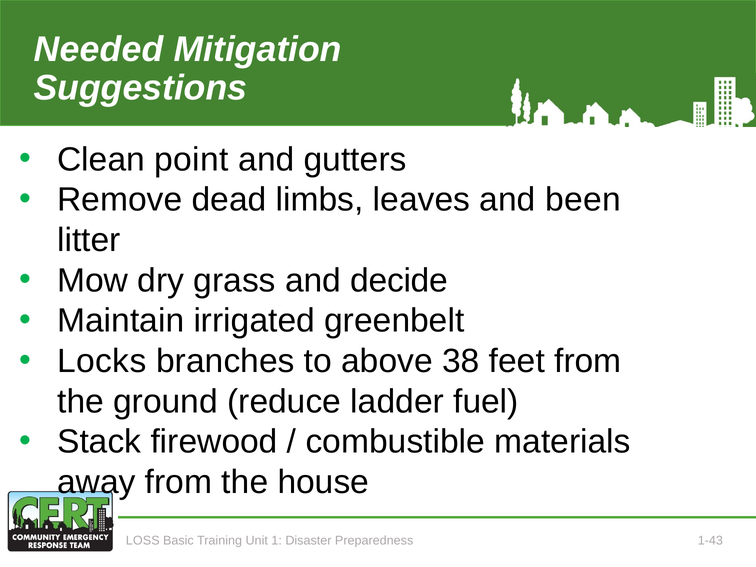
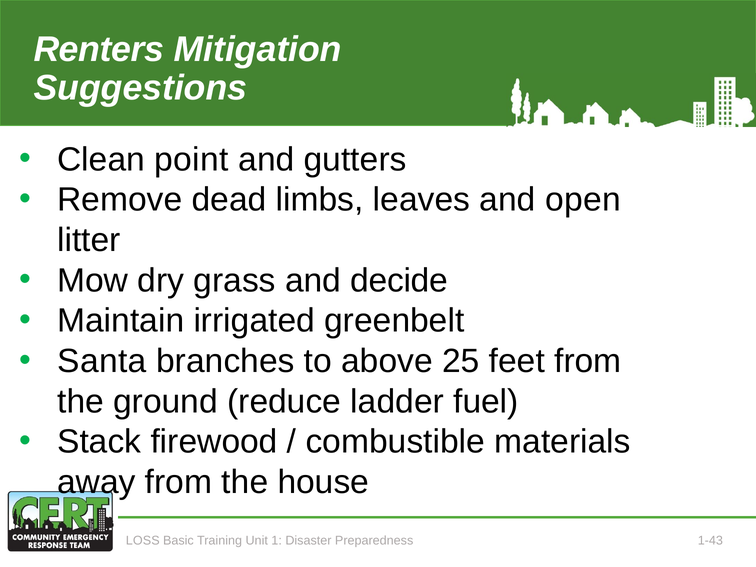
Needed: Needed -> Renters
been: been -> open
Locks: Locks -> Santa
38: 38 -> 25
